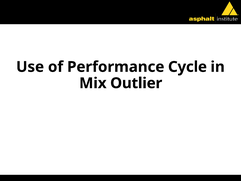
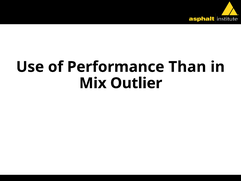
Cycle: Cycle -> Than
